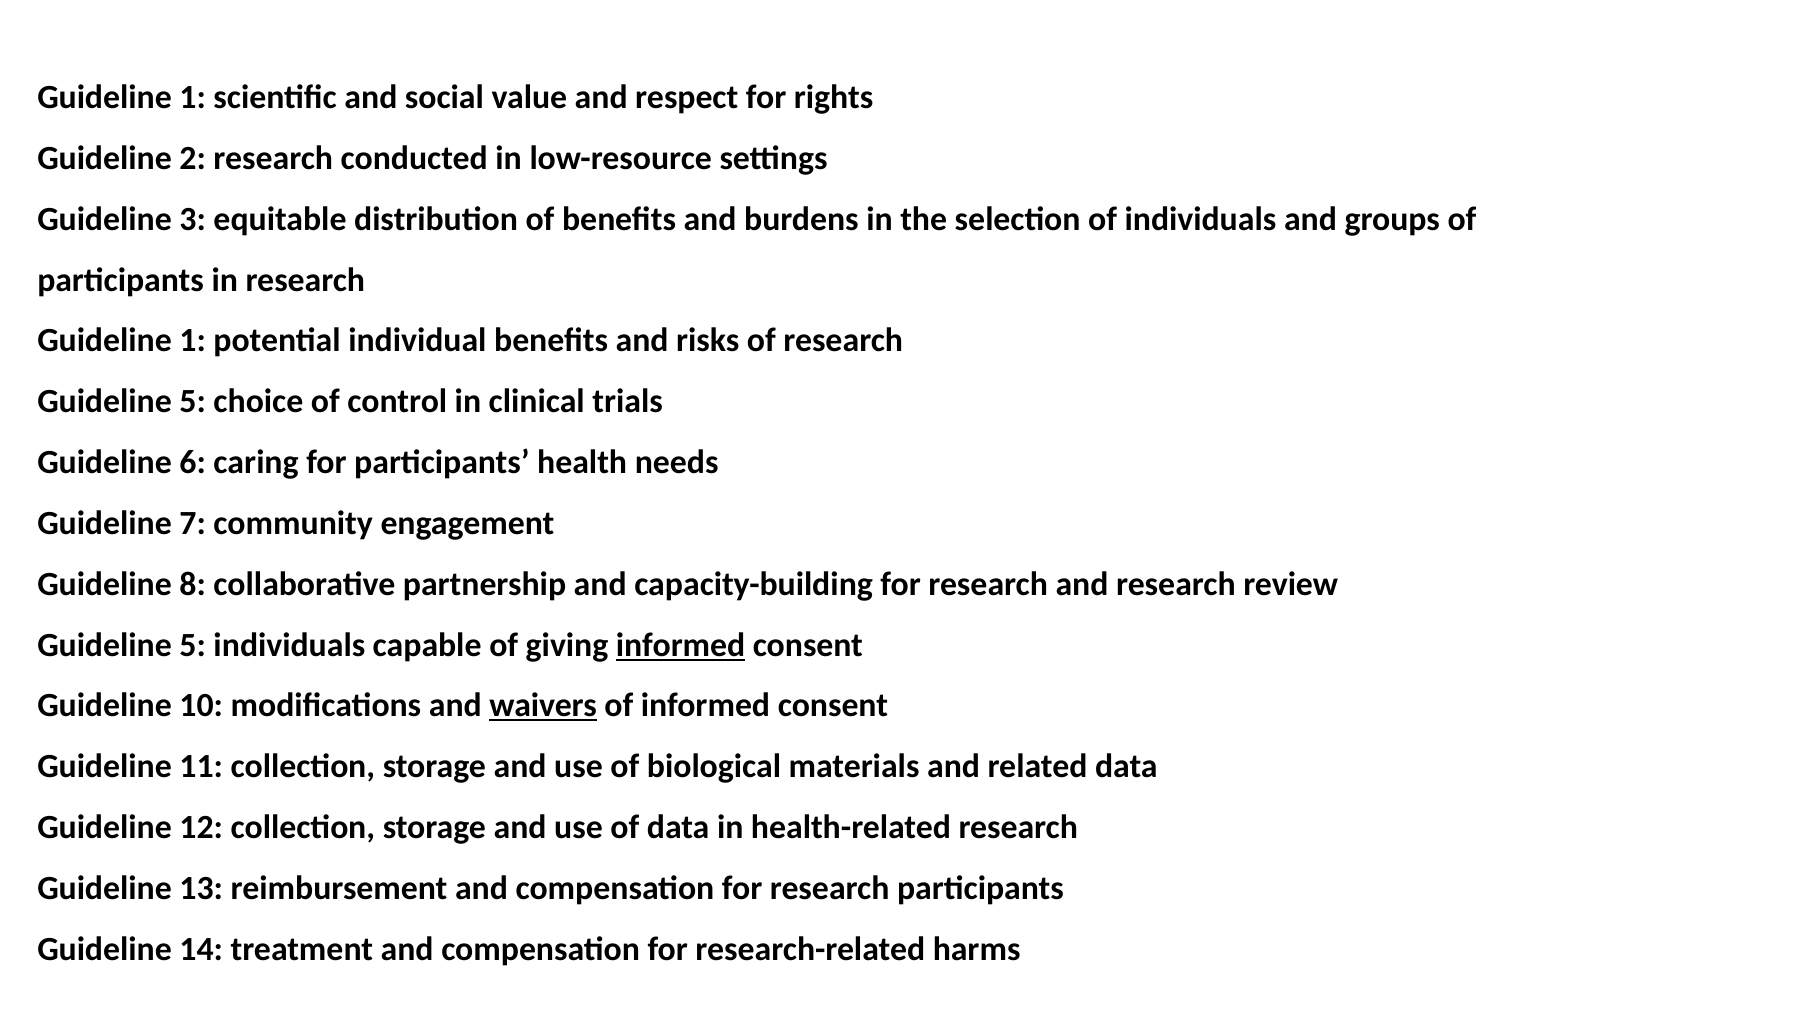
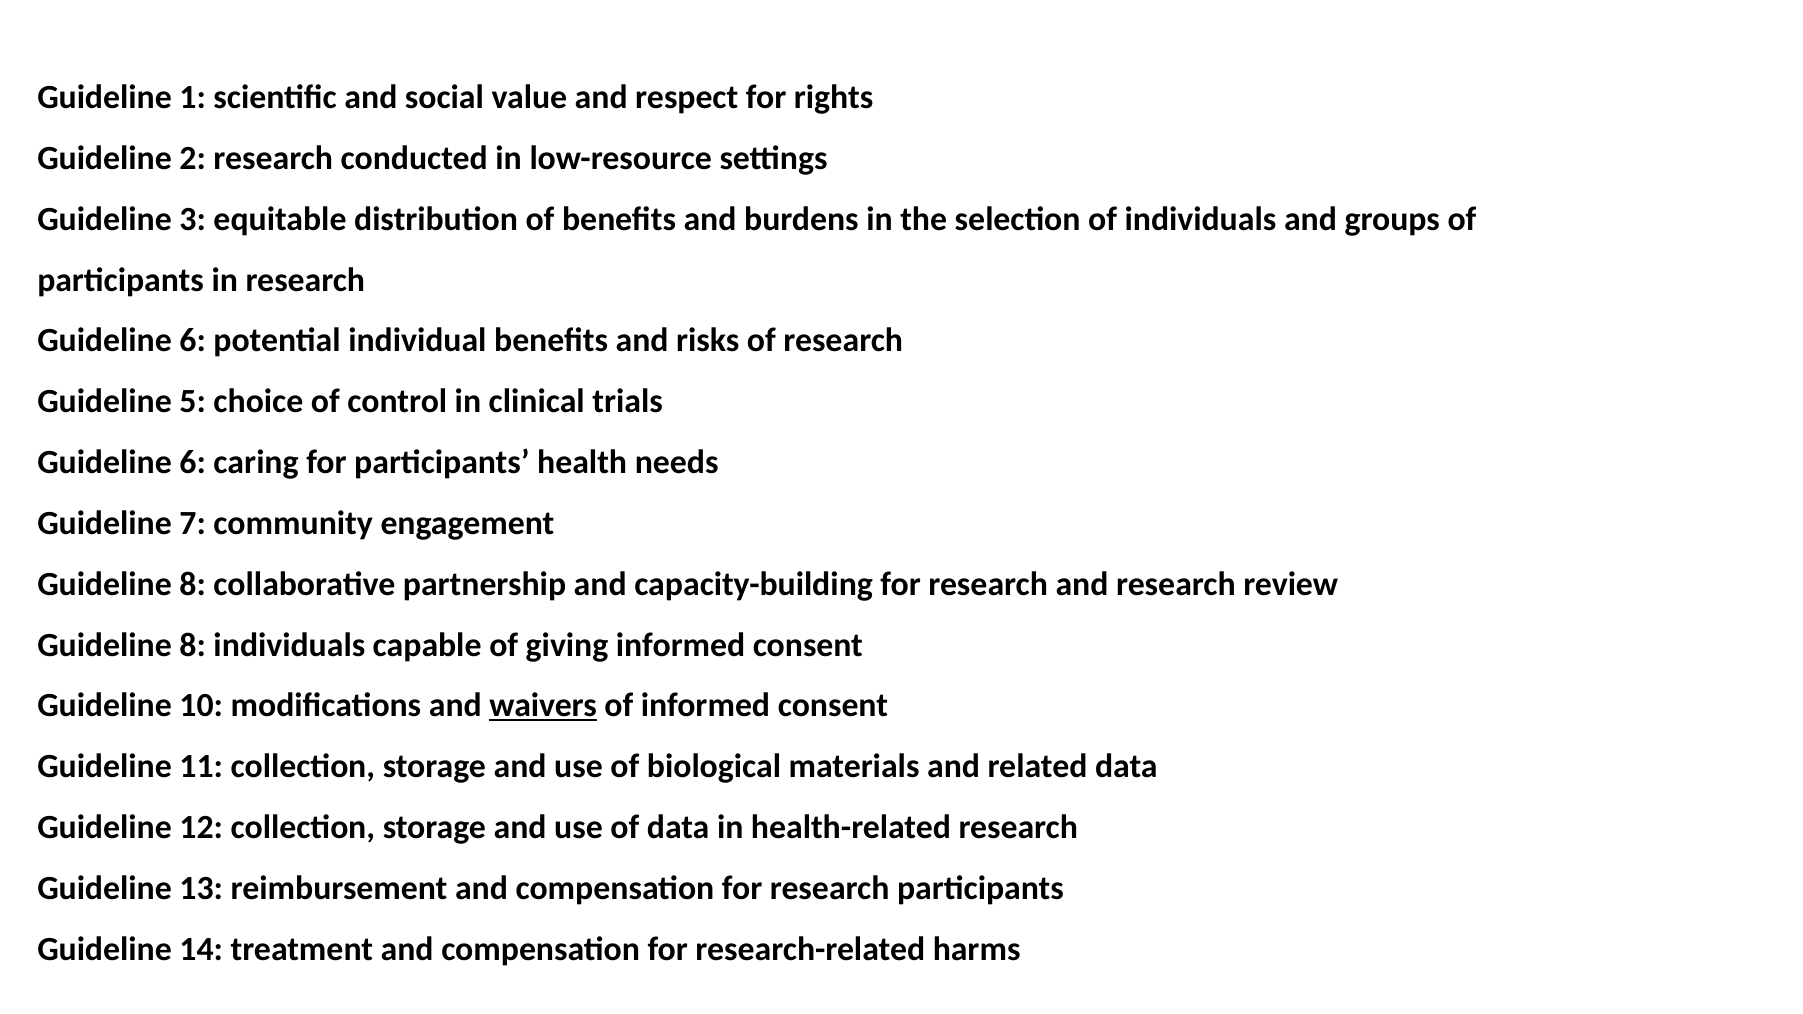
1 at (193, 341): 1 -> 6
5 at (193, 645): 5 -> 8
informed at (681, 645) underline: present -> none
